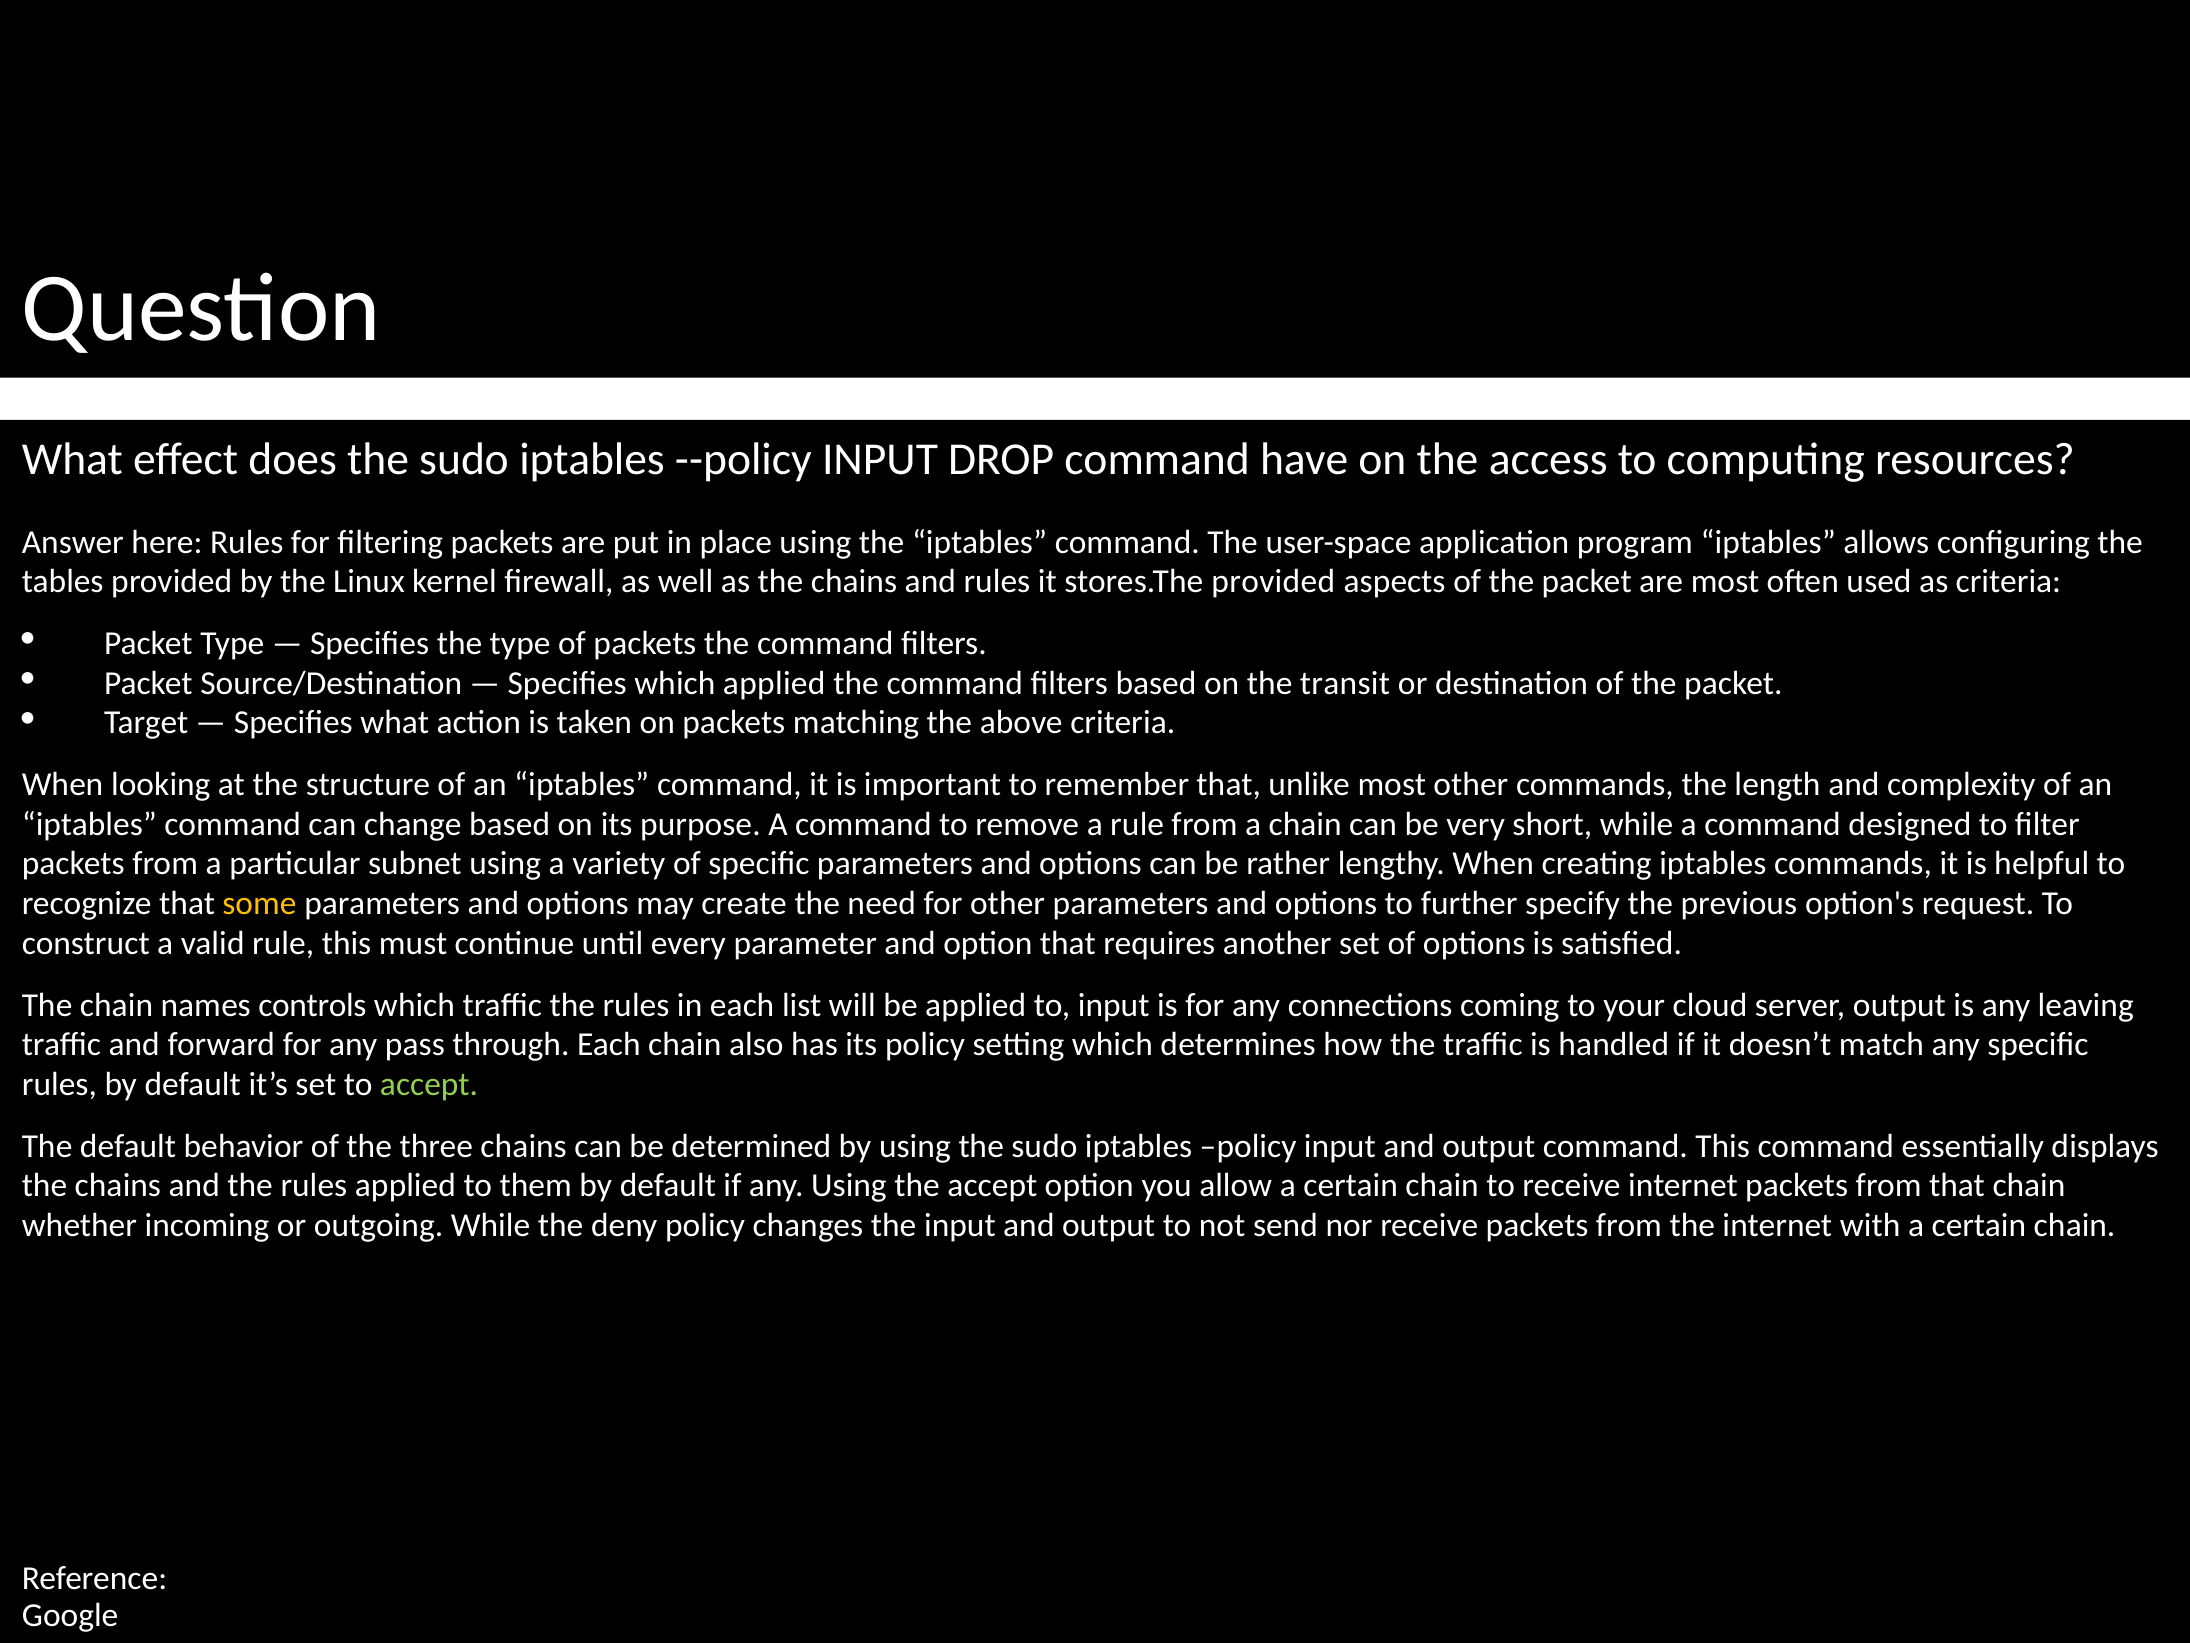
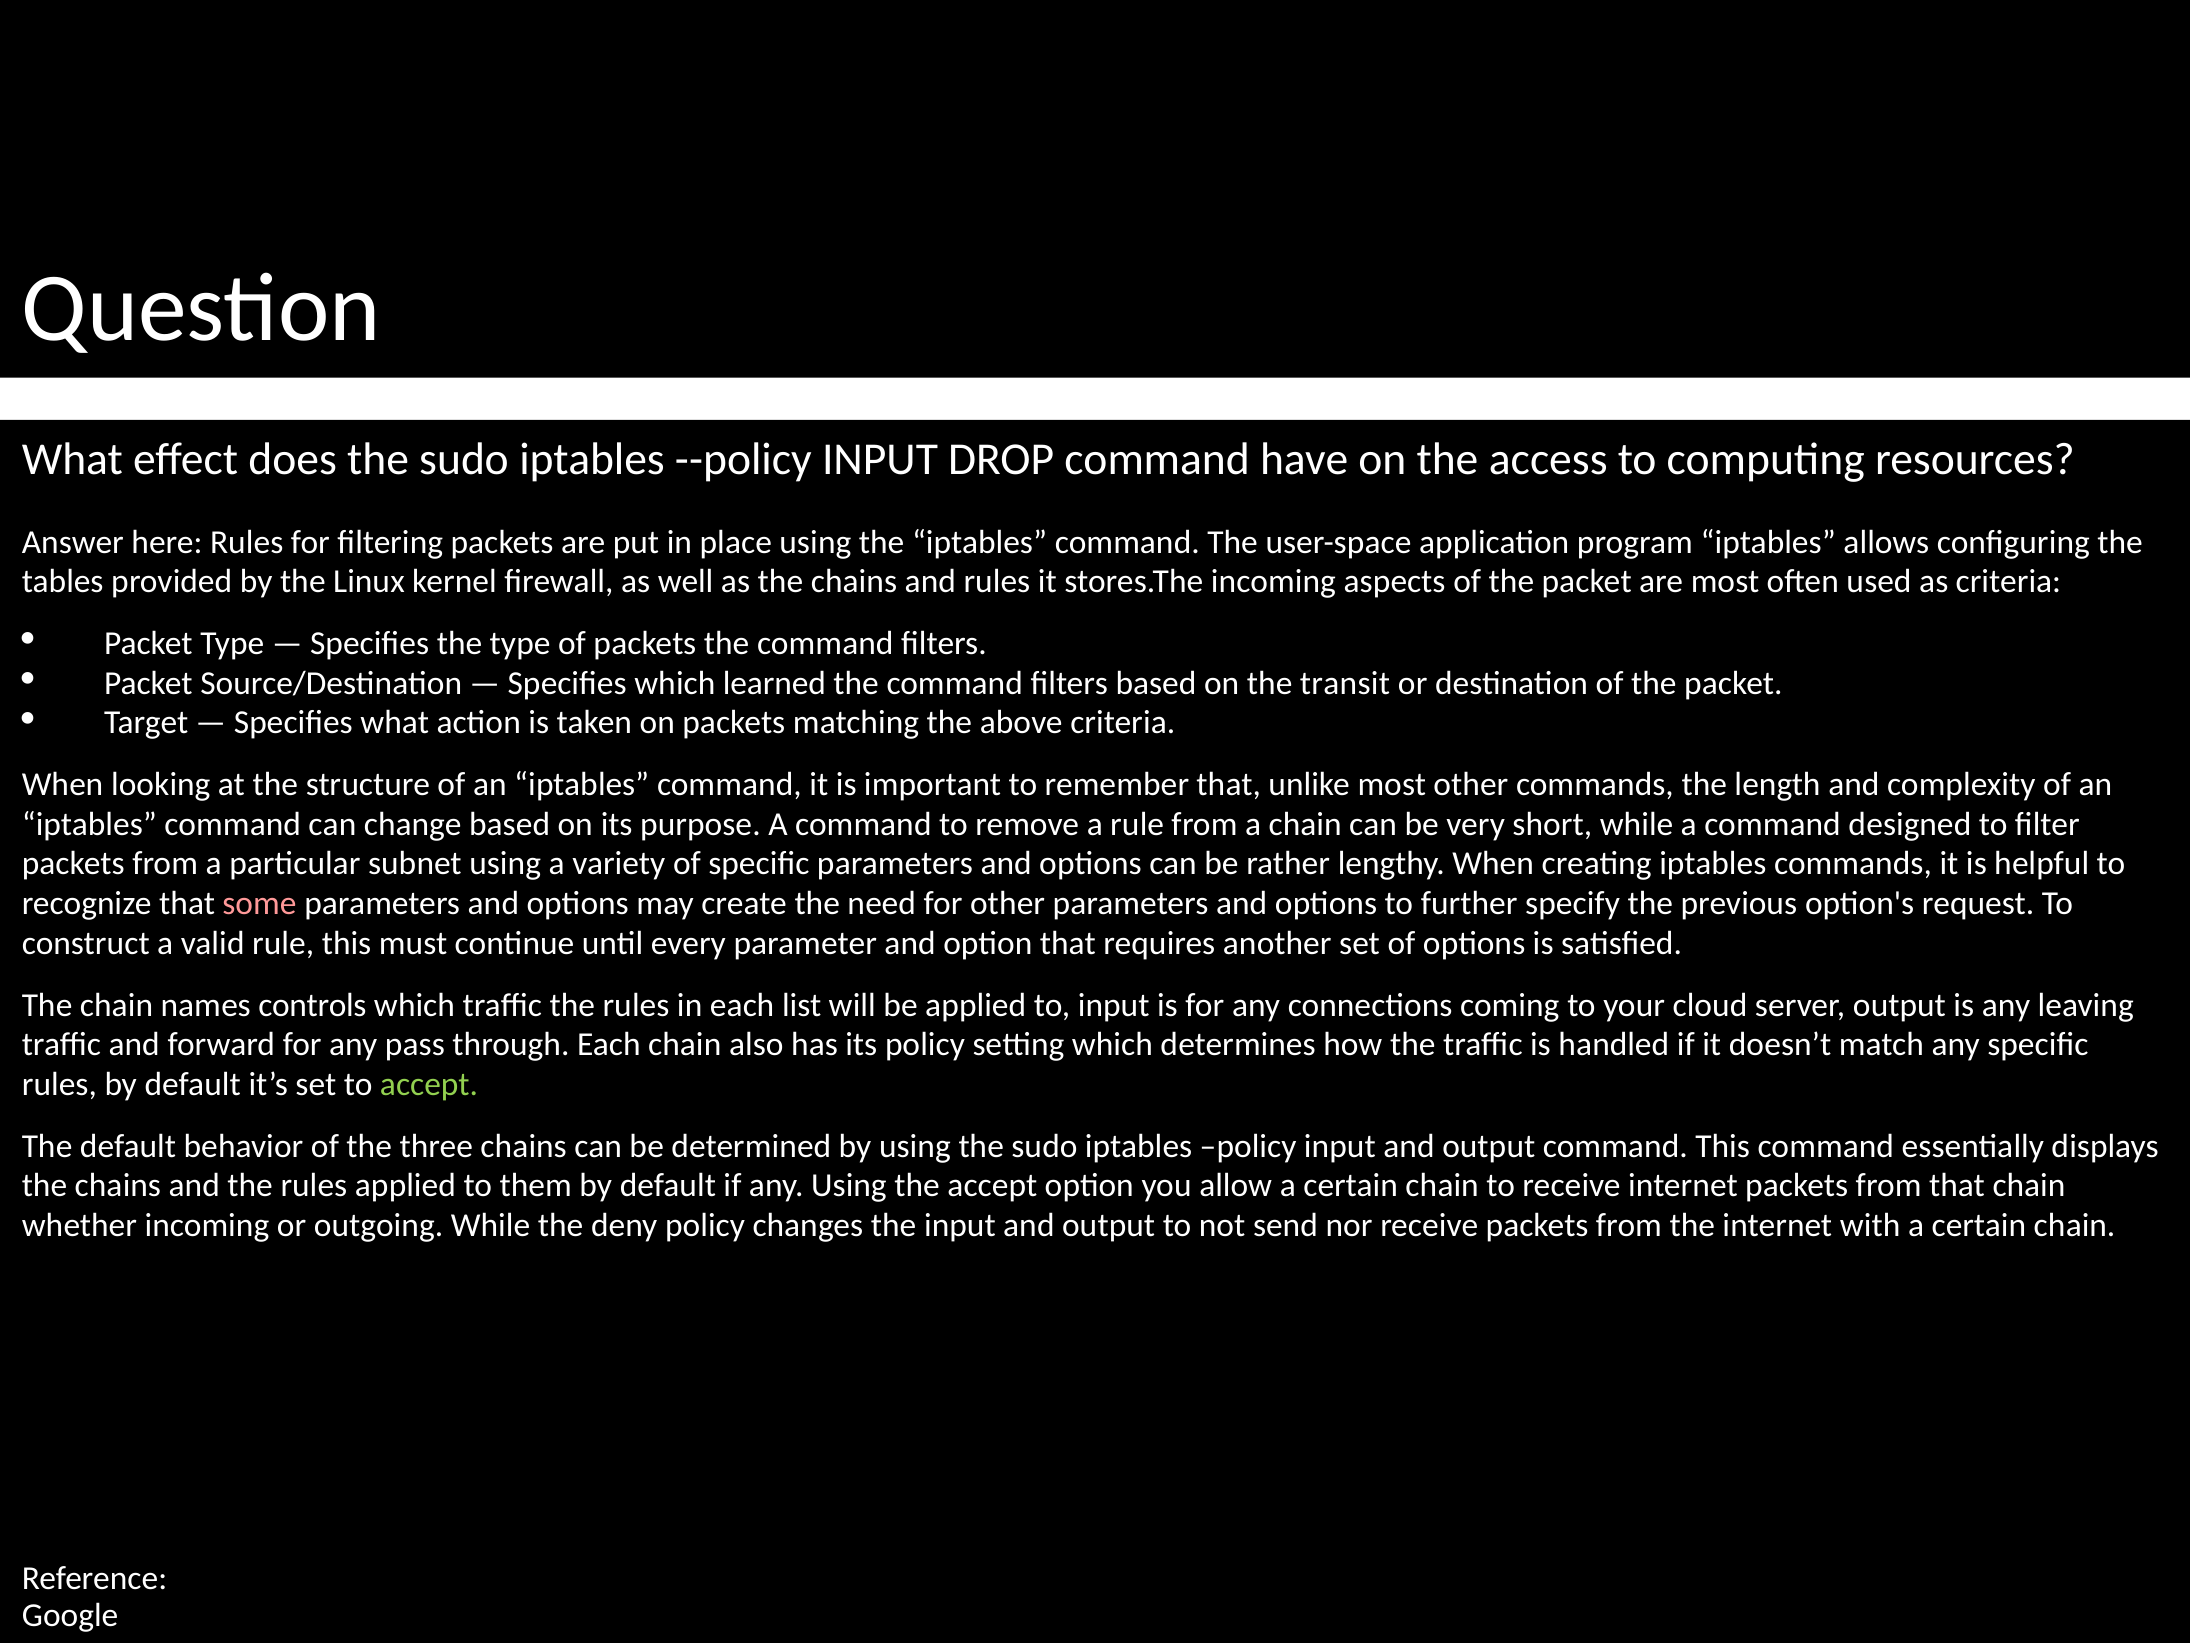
stores.The provided: provided -> incoming
which applied: applied -> learned
some colour: yellow -> pink
